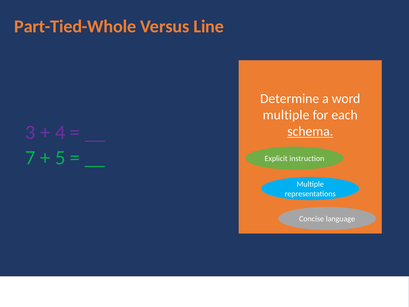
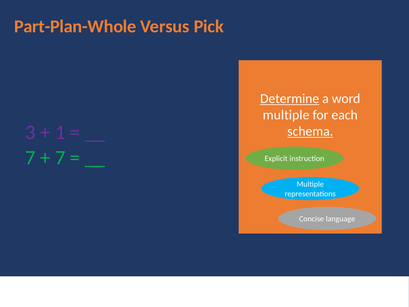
Part-Tied-Whole: Part-Tied-Whole -> Part-Plan-Whole
Line: Line -> Pick
Determine underline: none -> present
4: 4 -> 1
5 at (60, 158): 5 -> 7
